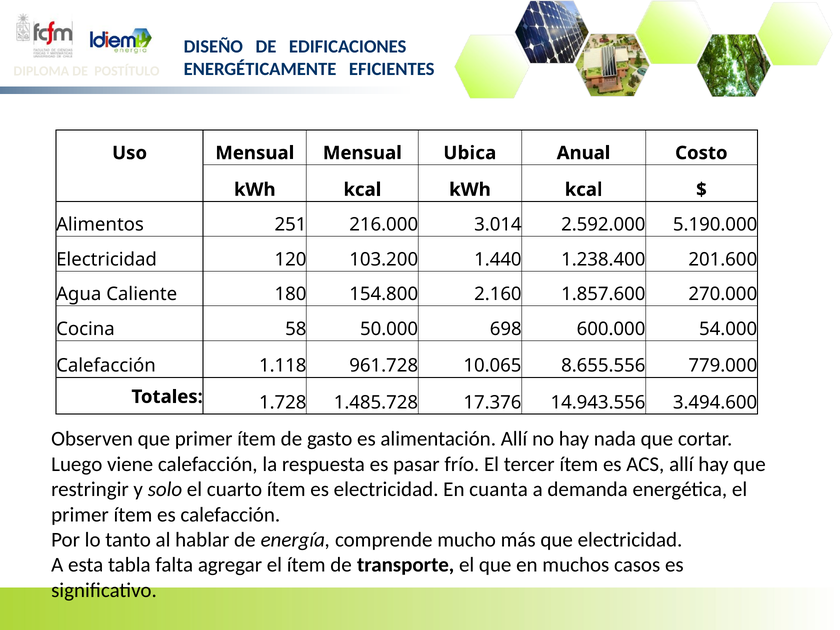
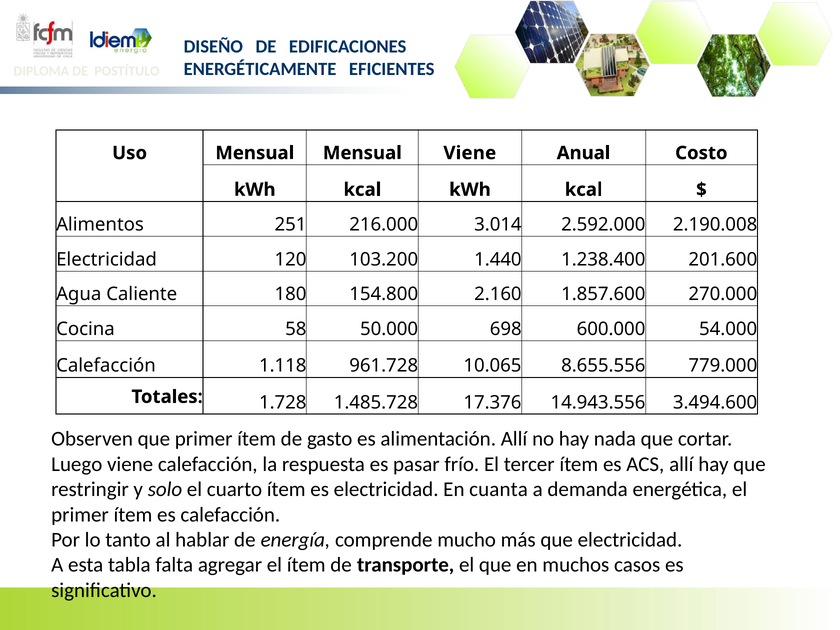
Mensual Ubica: Ubica -> Viene
5.190.000: 5.190.000 -> 2.190.008
